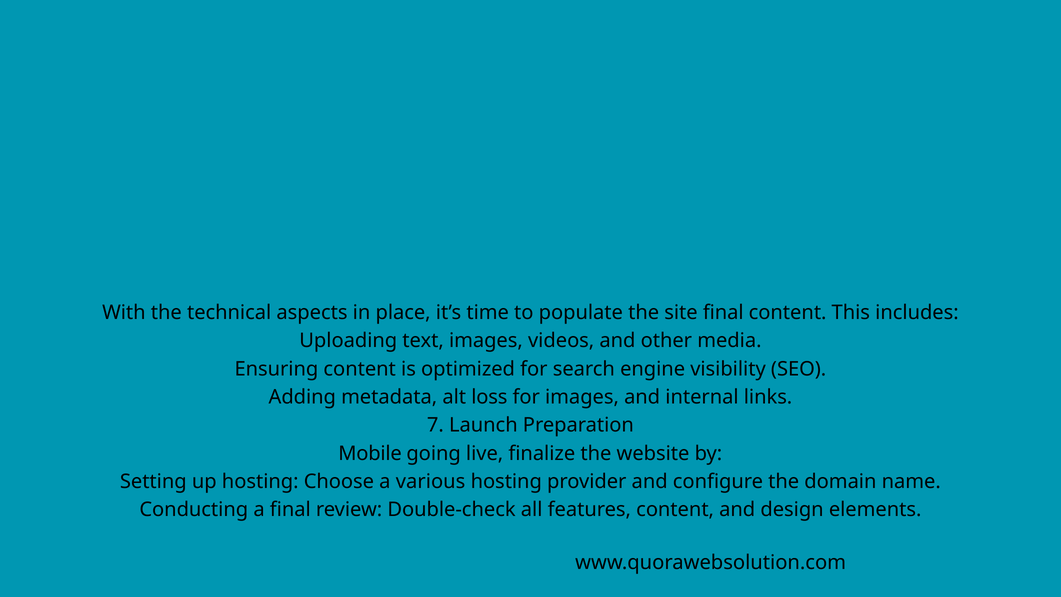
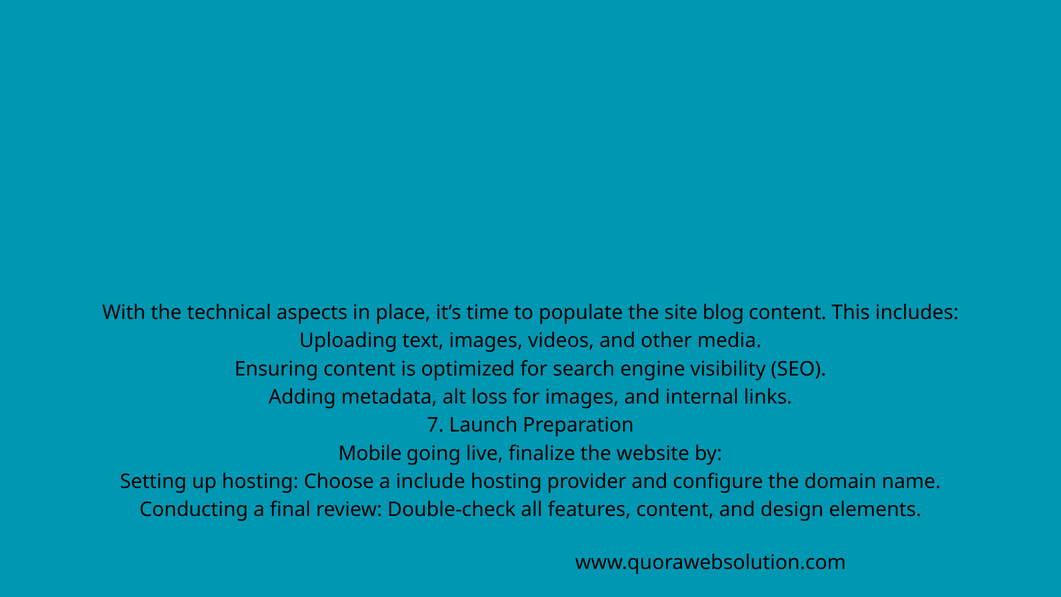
site final: final -> blog
various: various -> include
